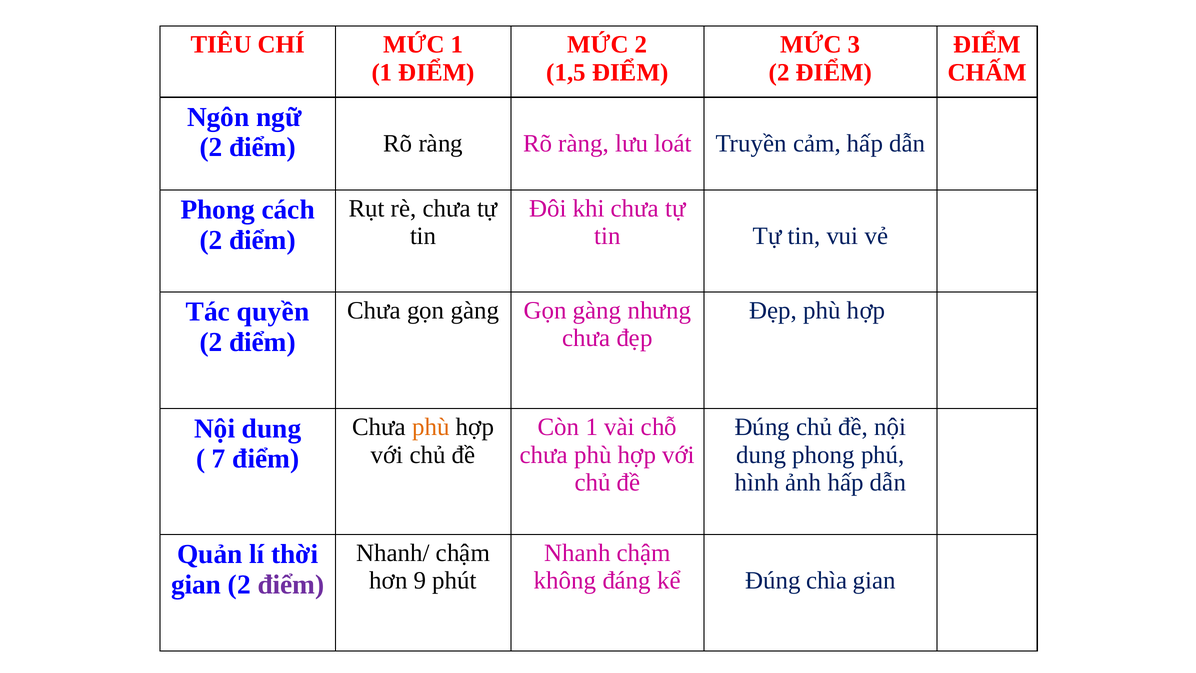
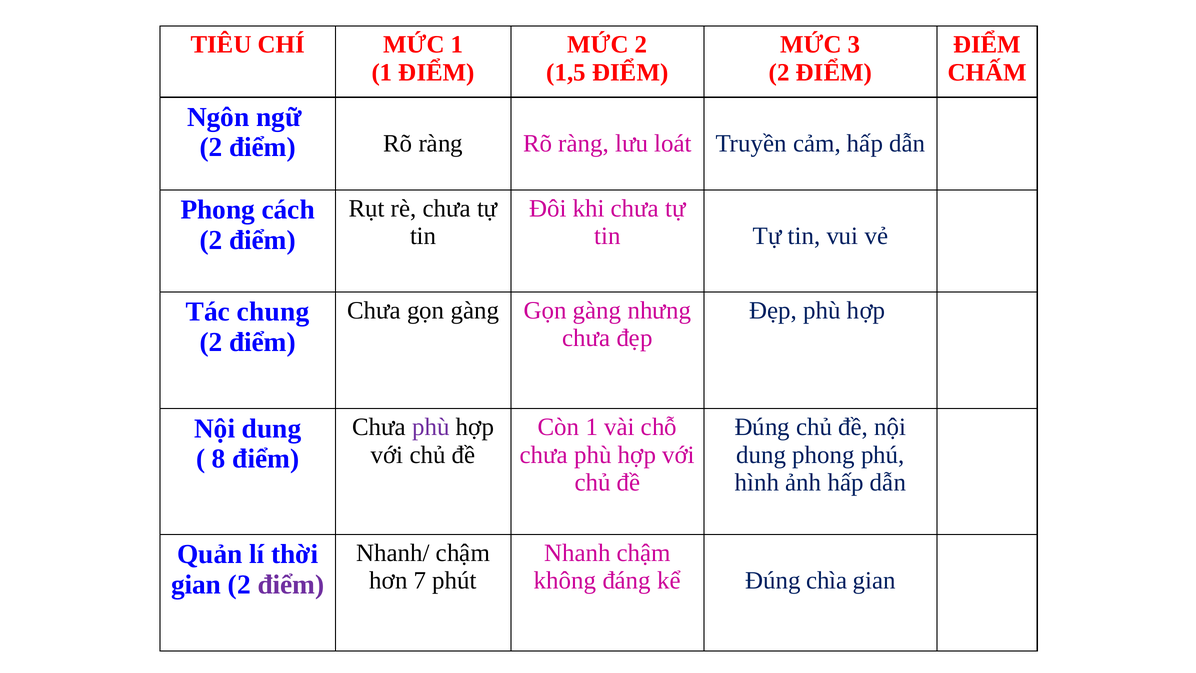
quyền: quyền -> chung
phù at (431, 427) colour: orange -> purple
7: 7 -> 8
9: 9 -> 7
